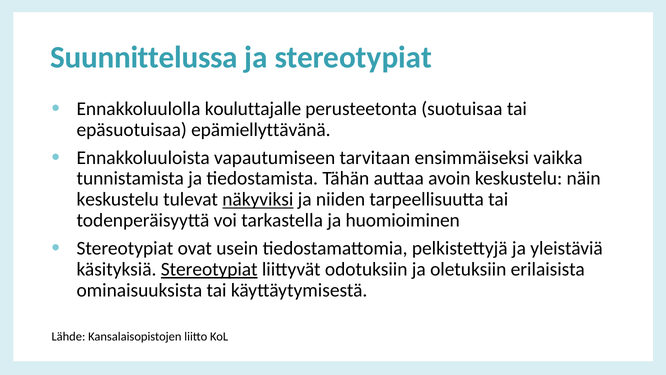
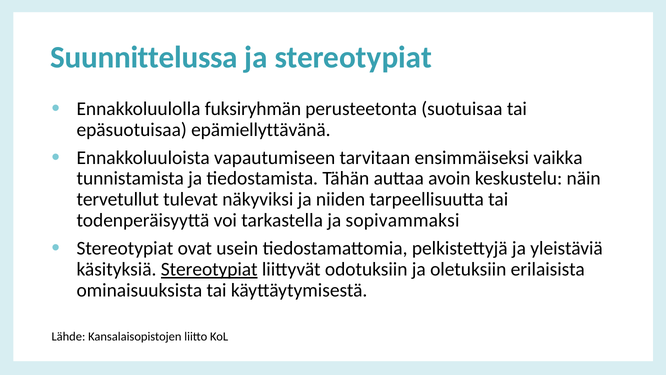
kouluttajalle: kouluttajalle -> fuksiryhmän
keskustelu at (118, 199): keskustelu -> tervetullut
näkyviksi underline: present -> none
huomioiminen: huomioiminen -> sopivammaksi
